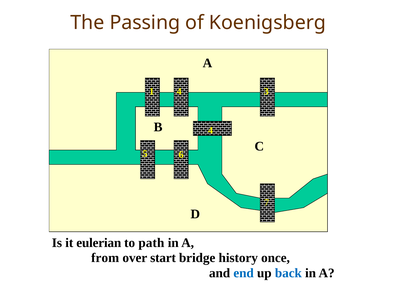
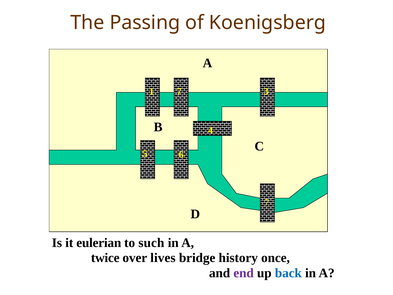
1 4: 4 -> 7
path: path -> such
from: from -> twice
start: start -> lives
end colour: blue -> purple
